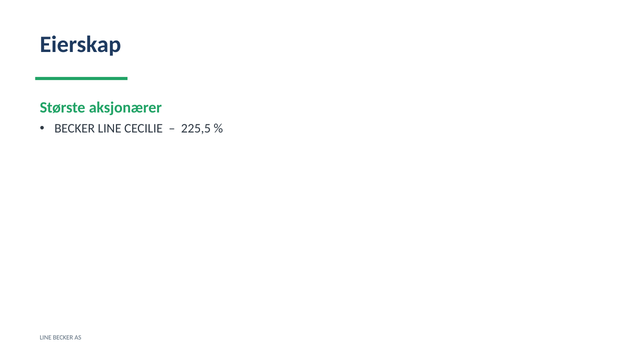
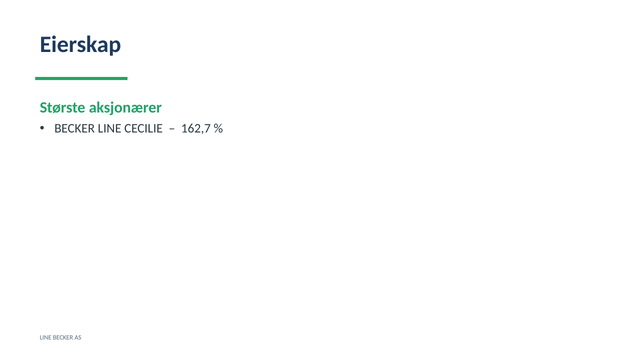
225,5: 225,5 -> 162,7
